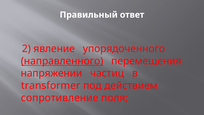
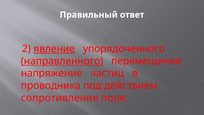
явление underline: none -> present
напряжении: напряжении -> напряжение
transformer: transformer -> проводника
